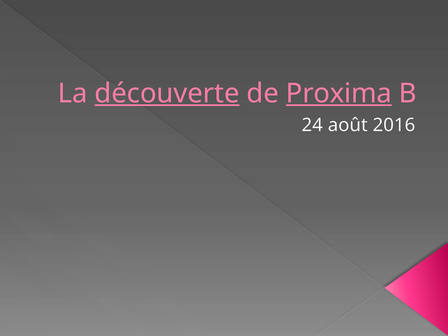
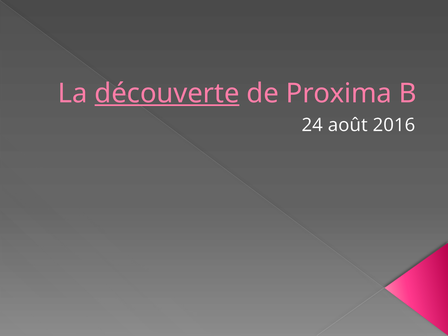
Proxima underline: present -> none
